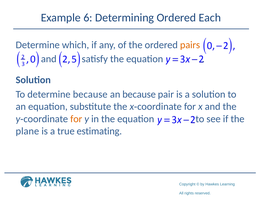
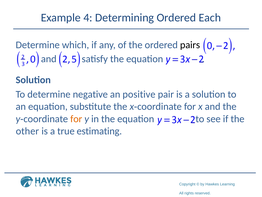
6: 6 -> 4
pairs colour: orange -> black
determine because: because -> negative
an because: because -> positive
plane: plane -> other
